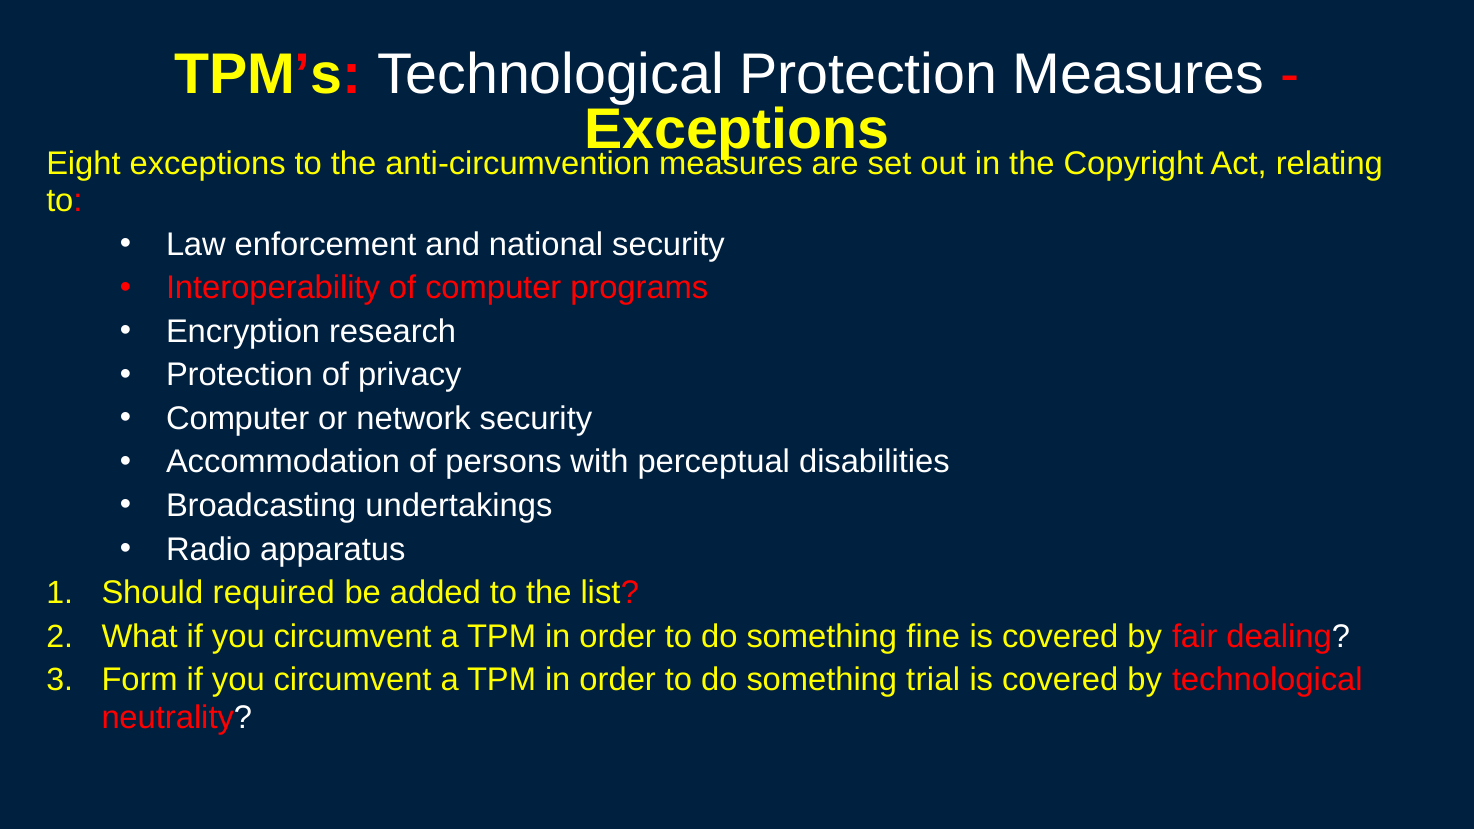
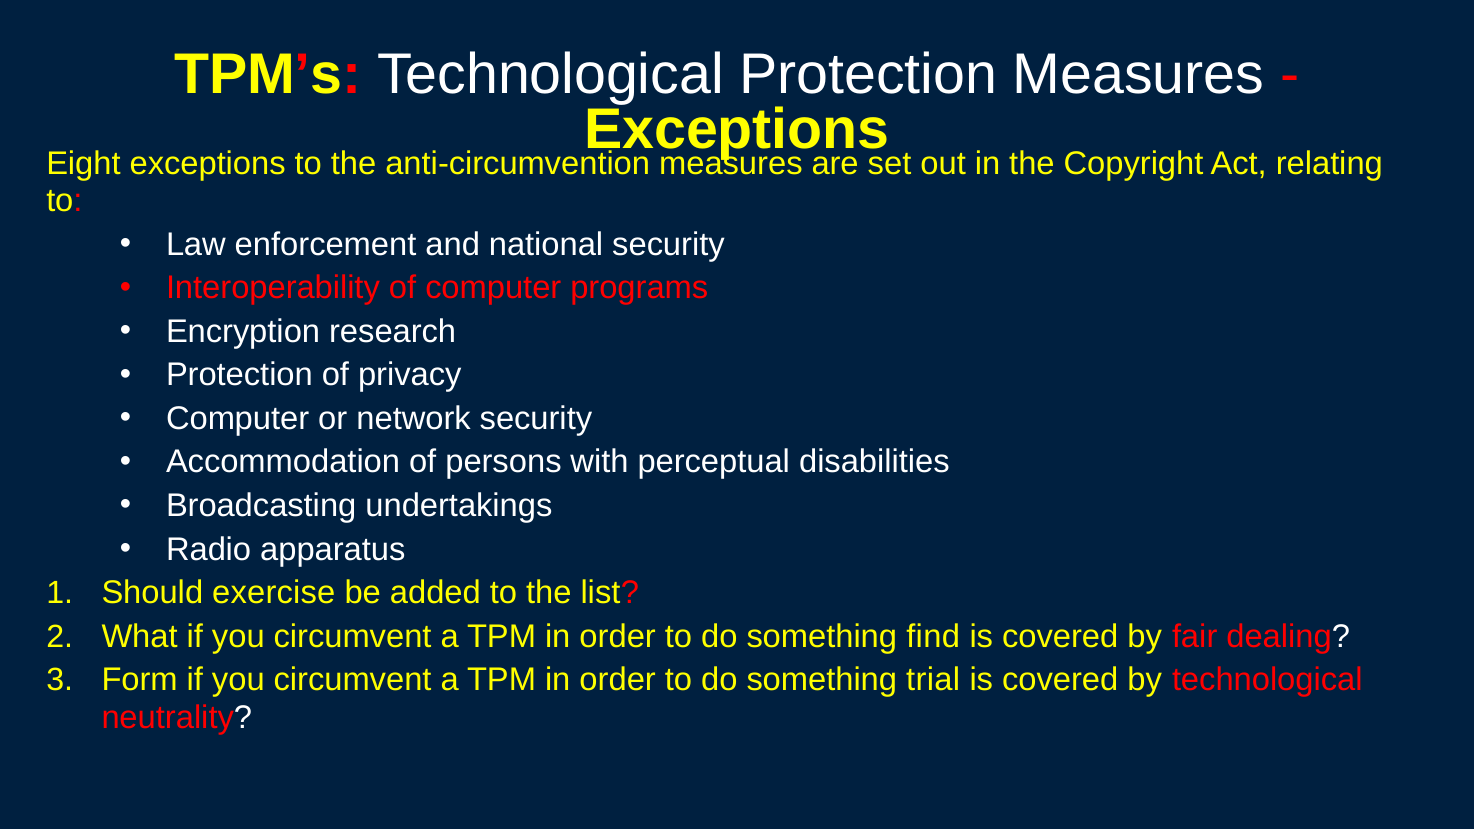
required: required -> exercise
fine: fine -> find
